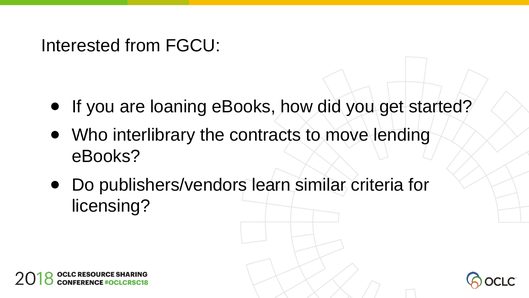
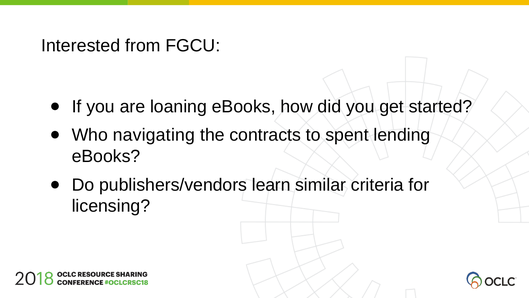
interlibrary: interlibrary -> navigating
move: move -> spent
